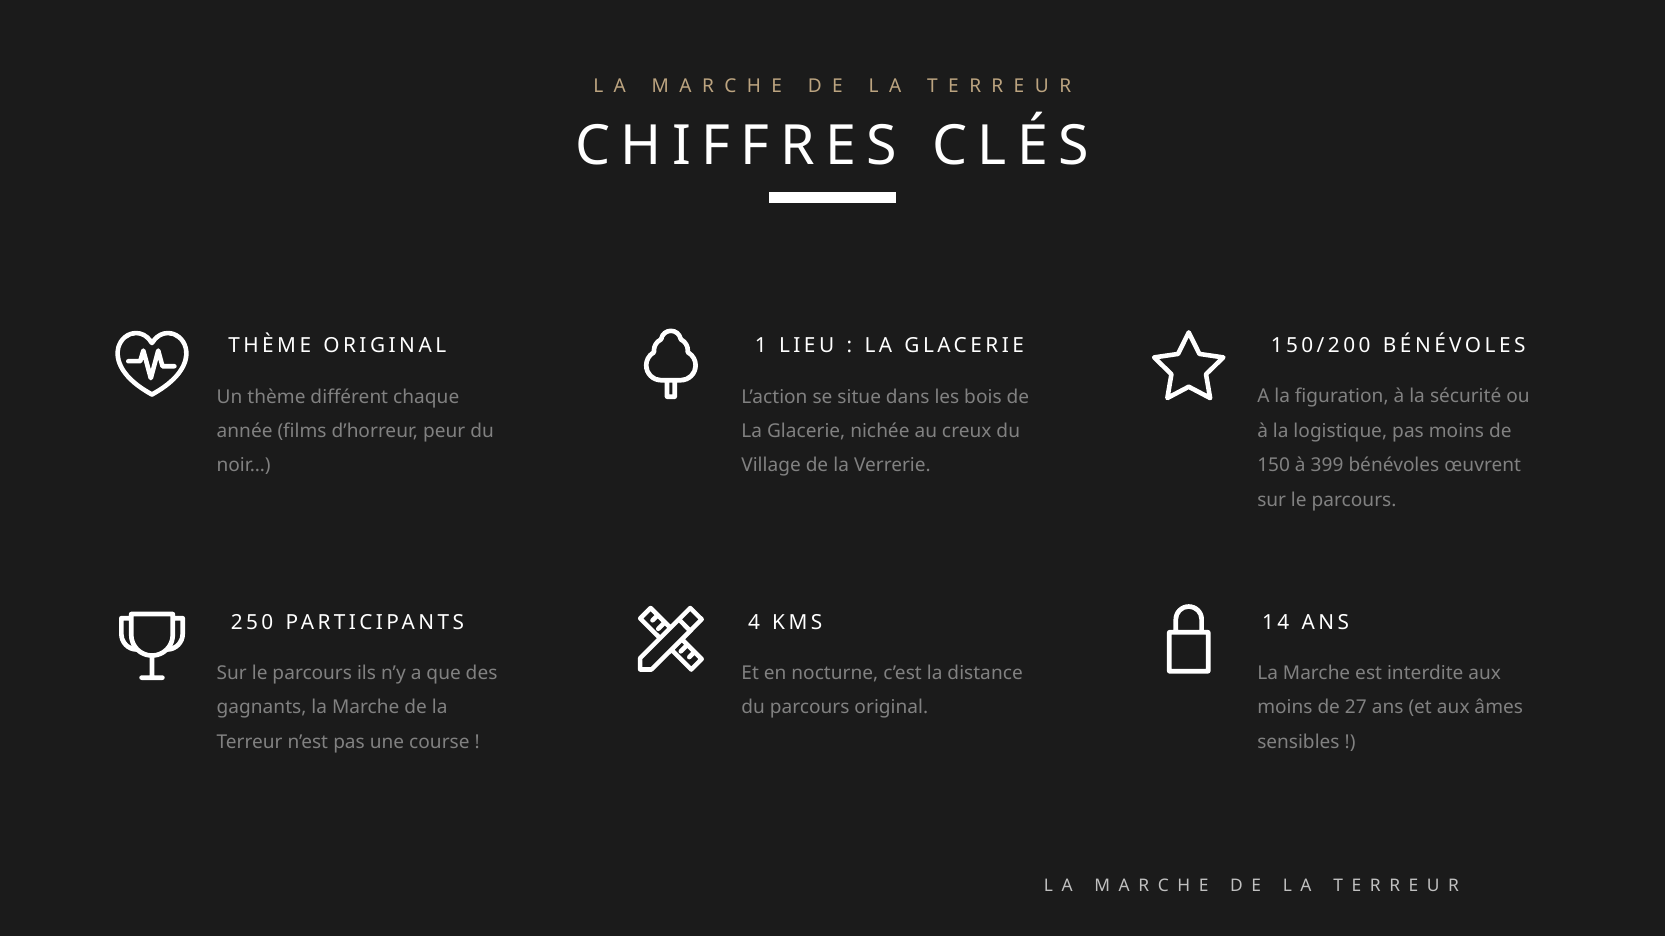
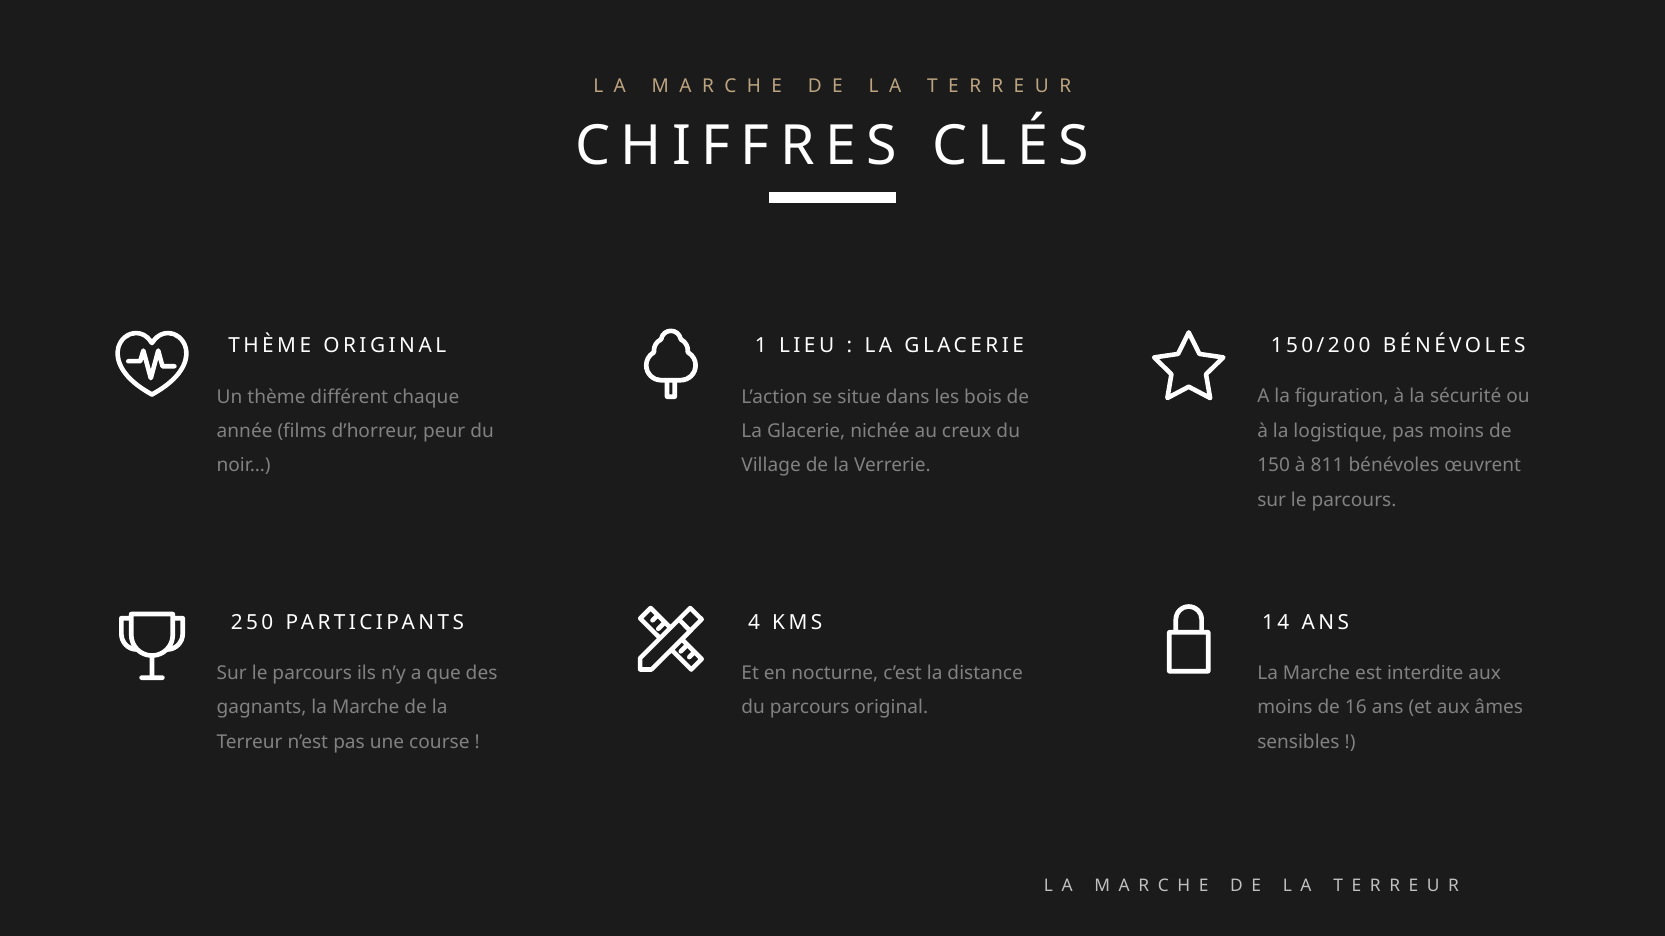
399: 399 -> 811
27: 27 -> 16
